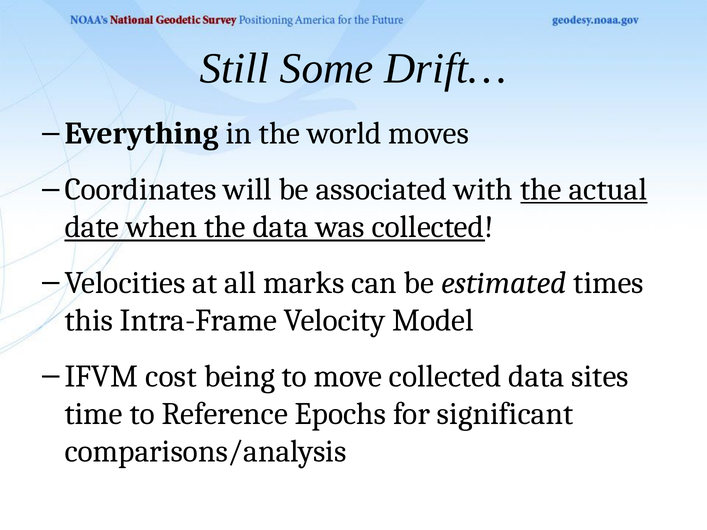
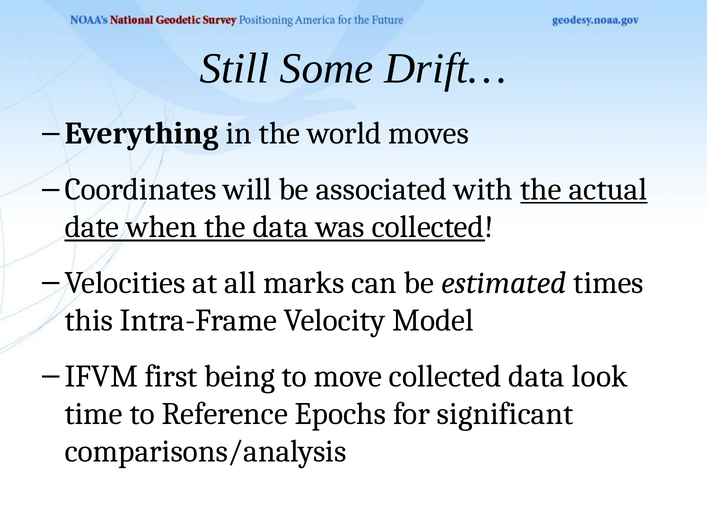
cost: cost -> first
sites: sites -> look
